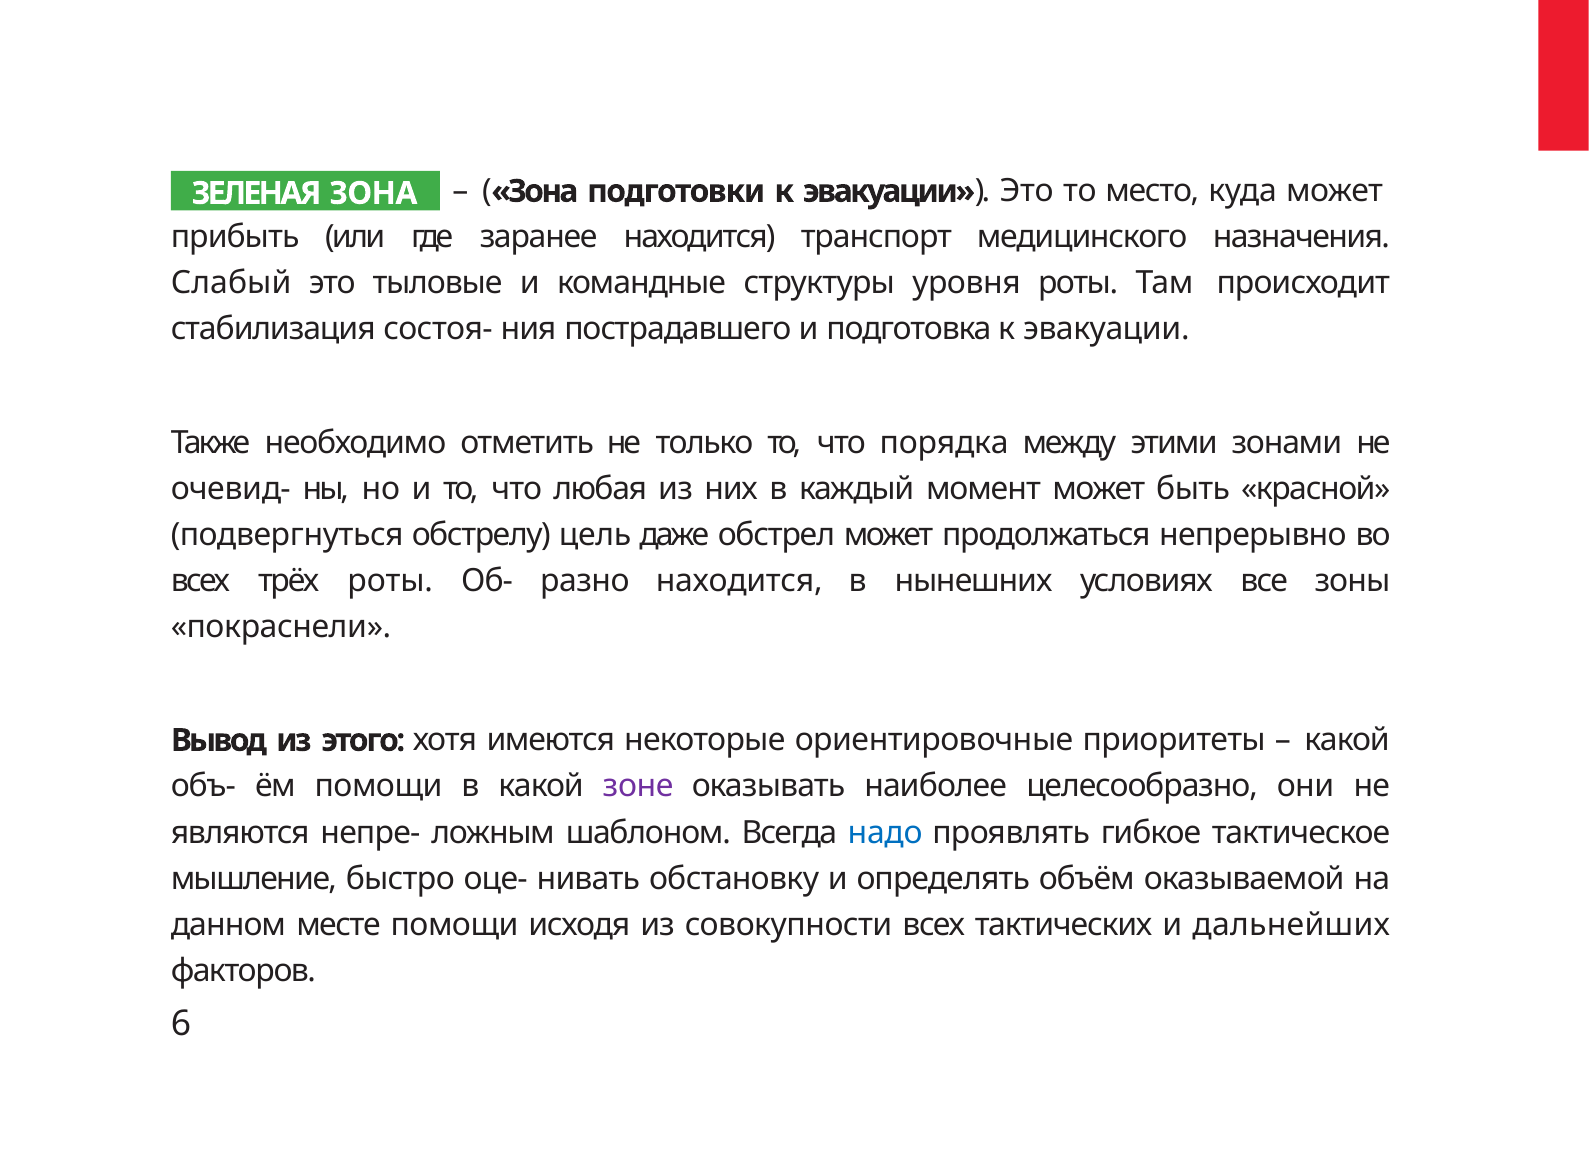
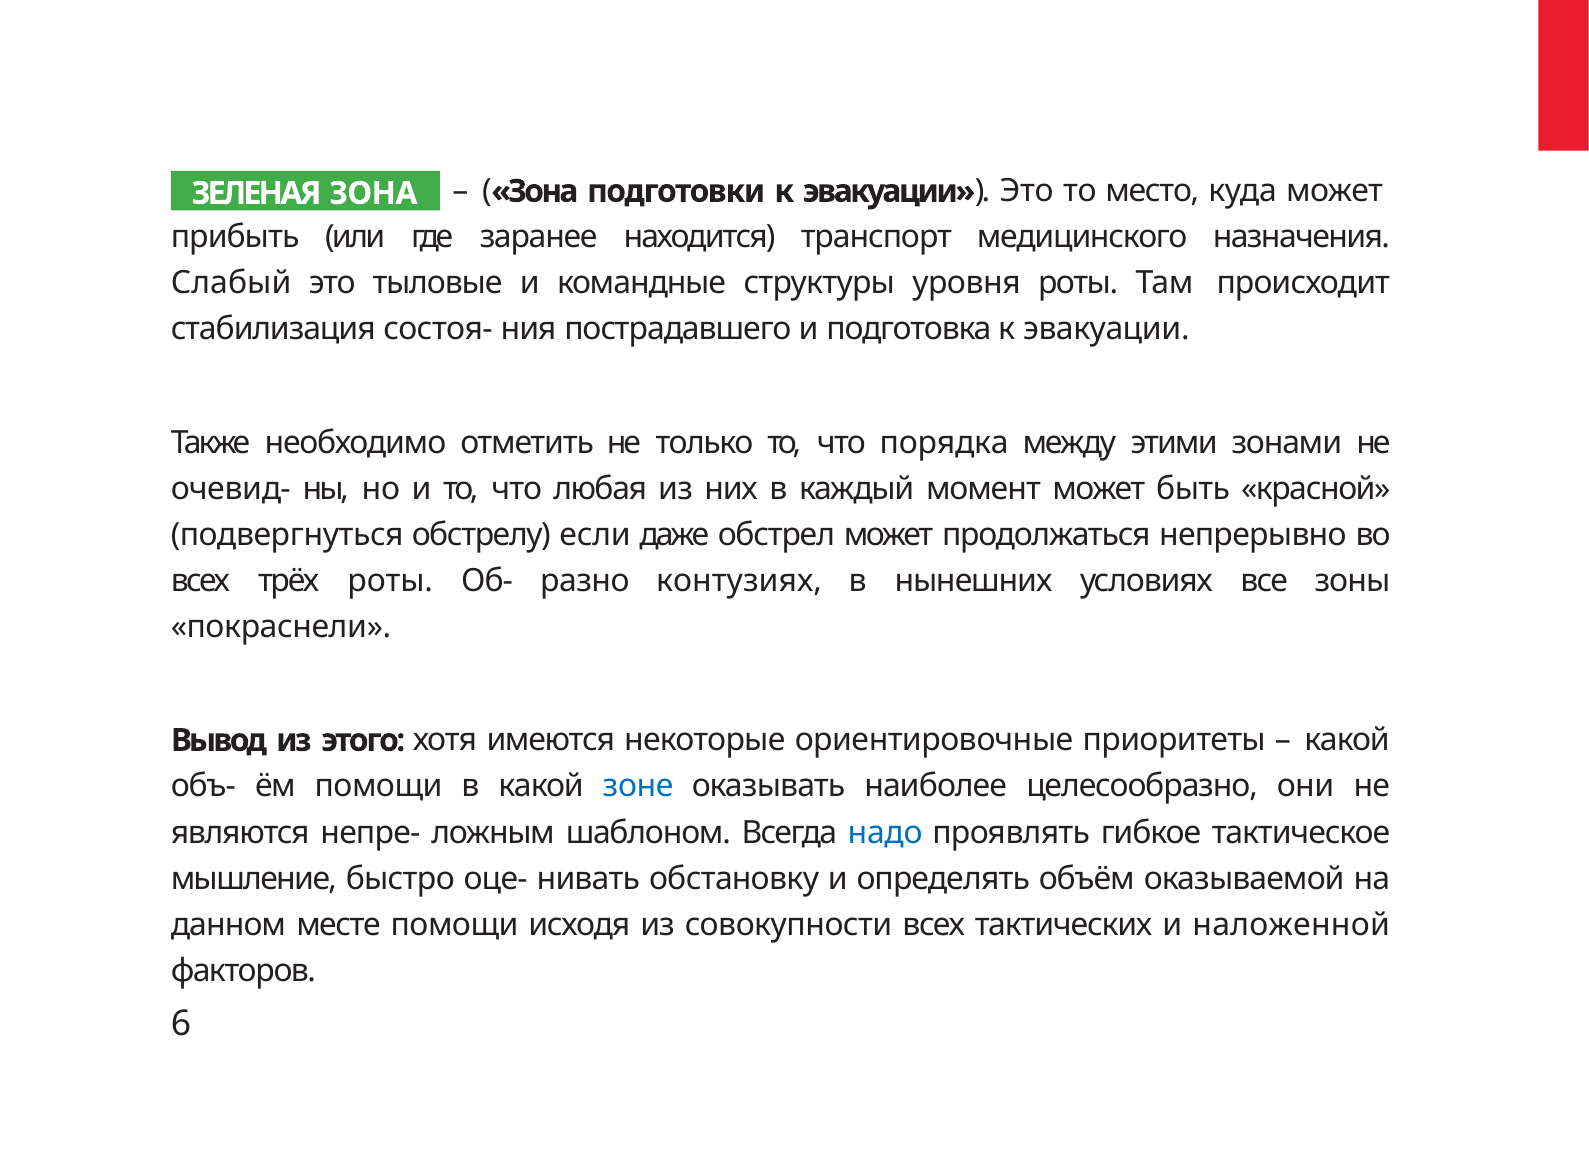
цель: цель -> если
разно находится: находится -> контузиях
зоне colour: purple -> blue
дальнейших: дальнейших -> наложенной
